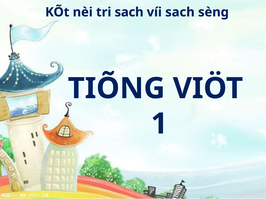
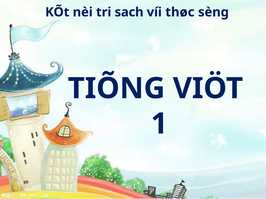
víi sach: sach -> thøc
